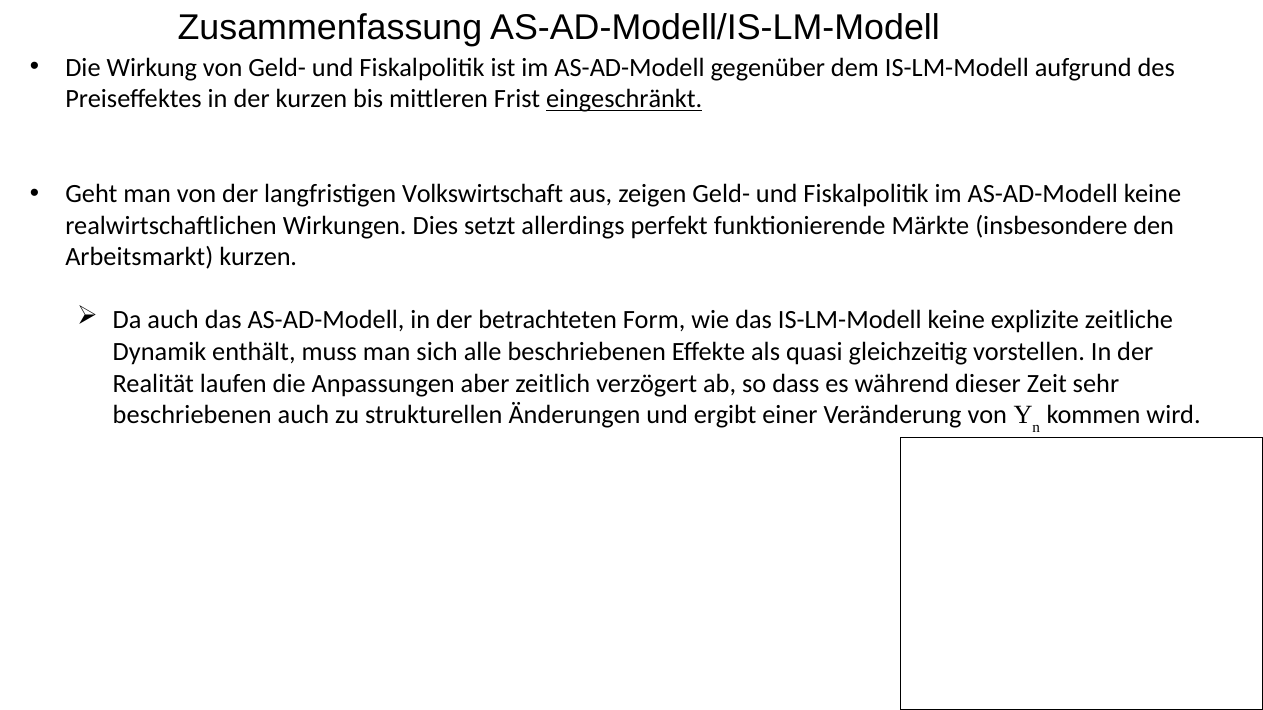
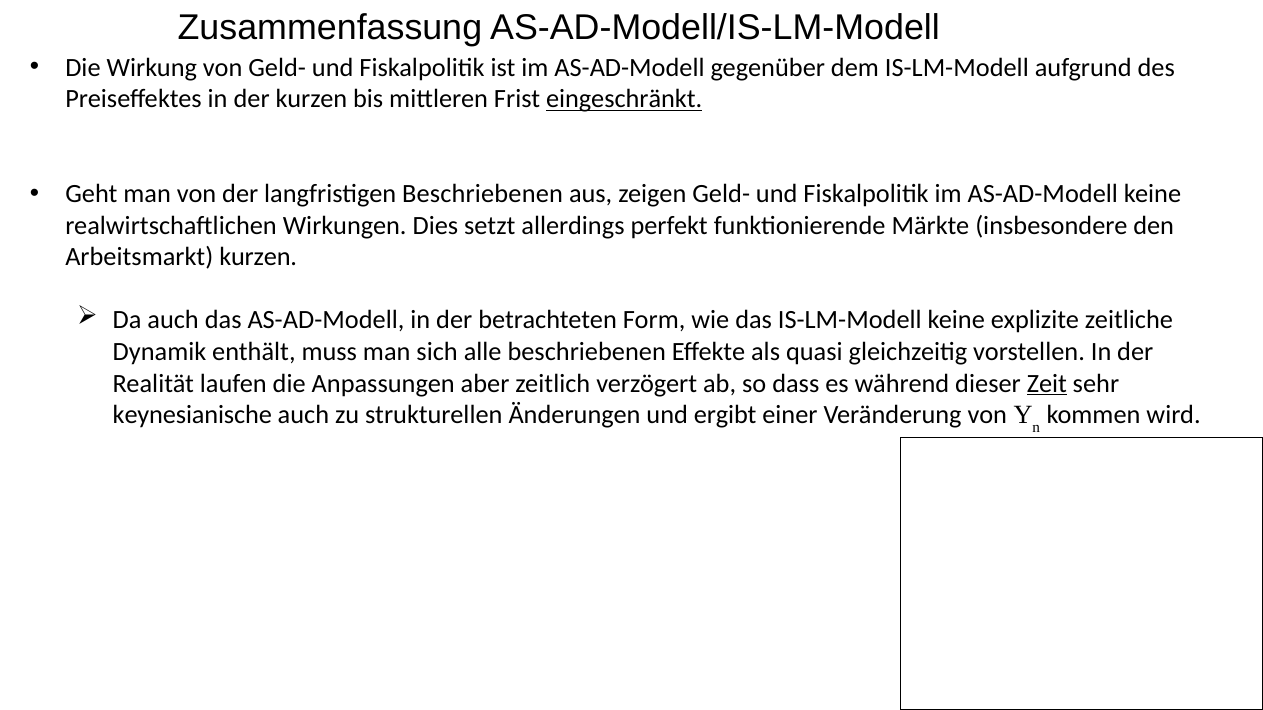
langfristigen Volkswirtschaft: Volkswirtschaft -> Beschriebenen
Zeit underline: none -> present
beschriebenen at (192, 415): beschriebenen -> keynesianische
